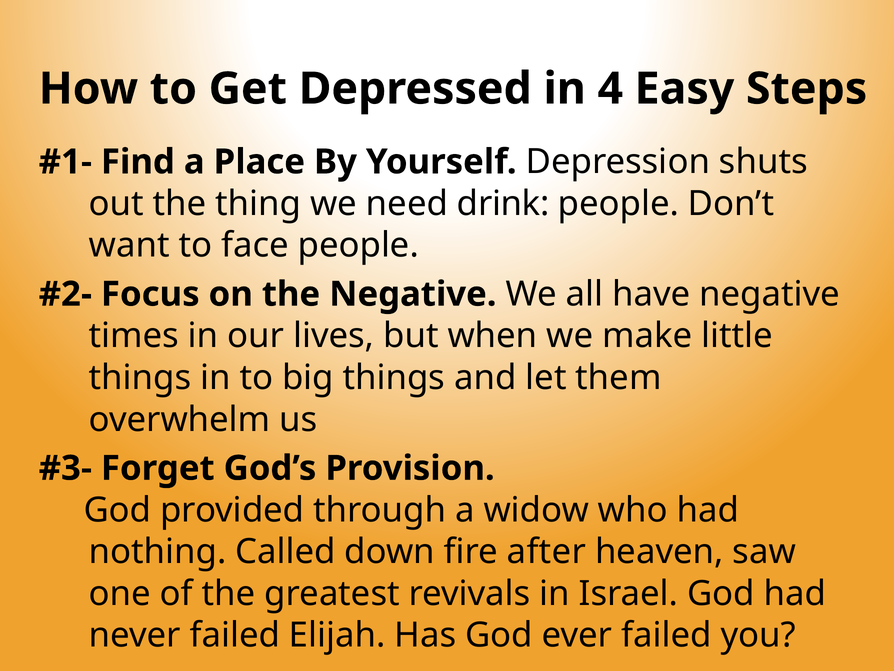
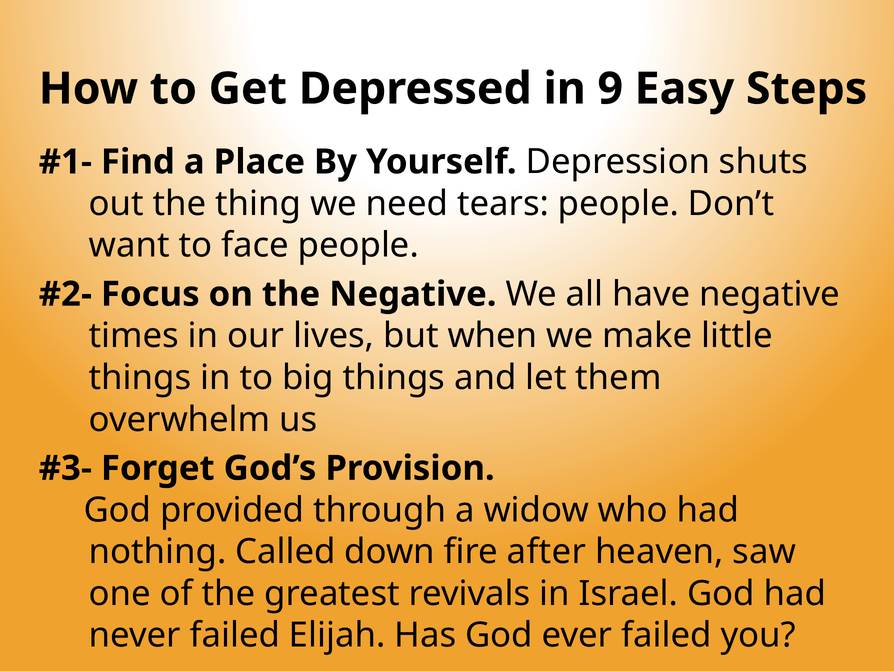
4: 4 -> 9
drink: drink -> tears
